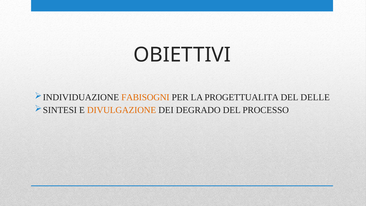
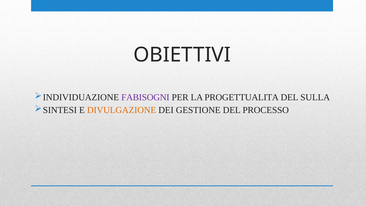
FABISOGNI colour: orange -> purple
DELLE: DELLE -> SULLA
DEGRADO: DEGRADO -> GESTIONE
